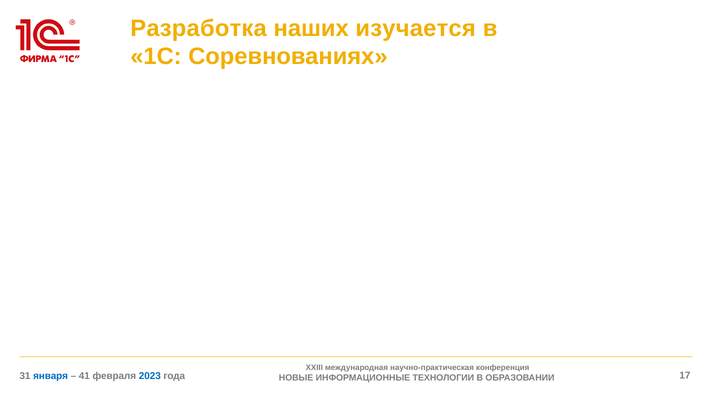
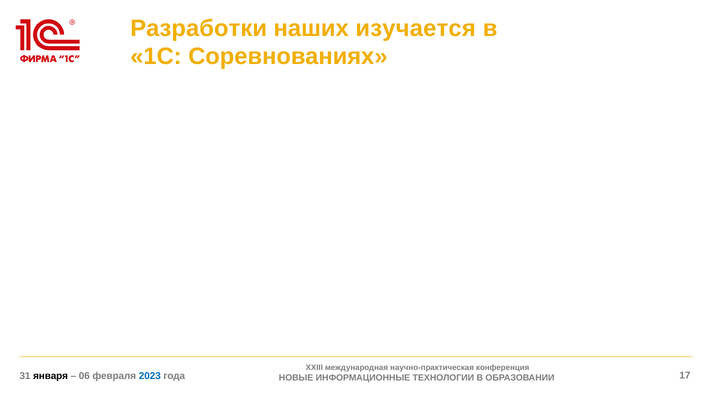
Разработка: Разработка -> Разработки
января colour: blue -> black
41: 41 -> 06
